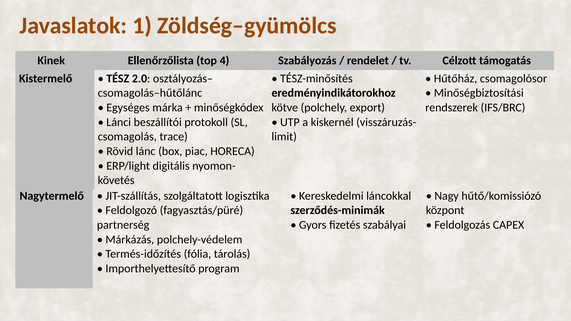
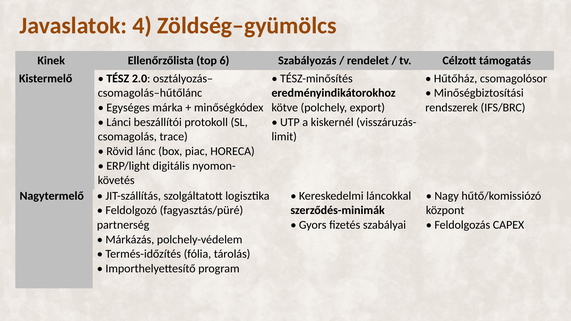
1: 1 -> 4
4: 4 -> 6
